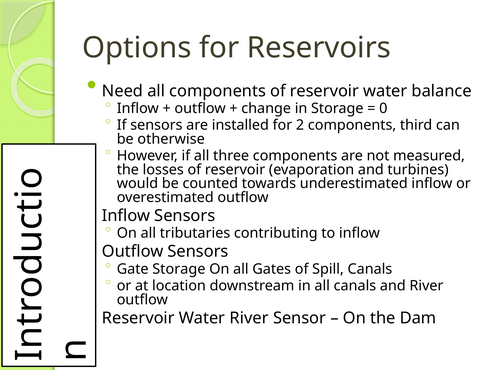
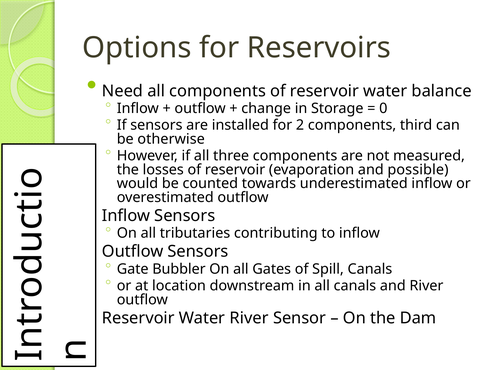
turbines: turbines -> possible
Gate Storage: Storage -> Bubbler
